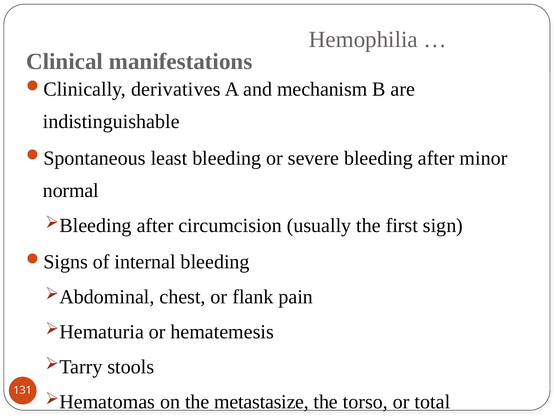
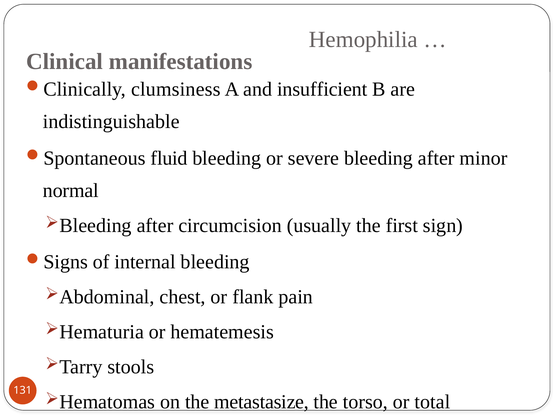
derivatives: derivatives -> clumsiness
mechanism: mechanism -> insufficient
least: least -> fluid
